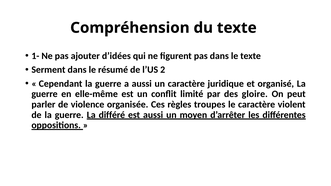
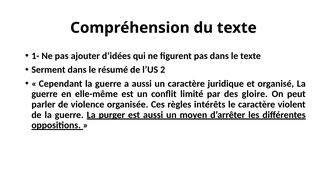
troupes: troupes -> intérêts
différé: différé -> purger
